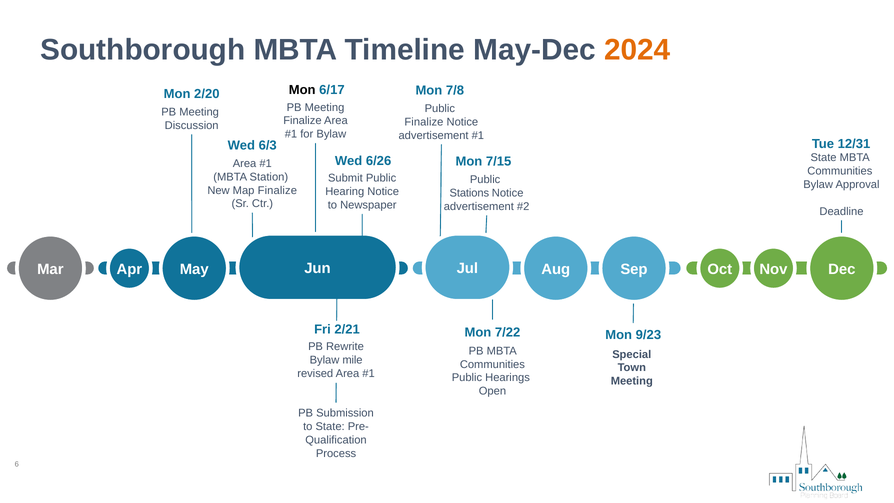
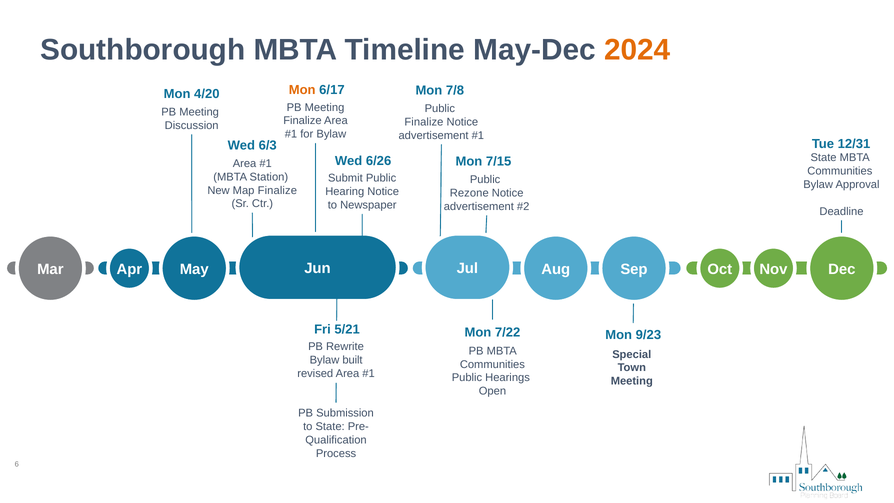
Mon at (302, 90) colour: black -> orange
2/20: 2/20 -> 4/20
Stations: Stations -> Rezone
2/21: 2/21 -> 5/21
mile: mile -> built
